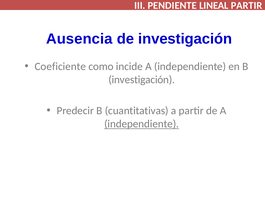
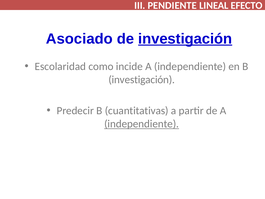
LINEAL PARTIR: PARTIR -> EFECTO
Ausencia: Ausencia -> Asociado
investigación at (185, 39) underline: none -> present
Coeficiente: Coeficiente -> Escolaridad
